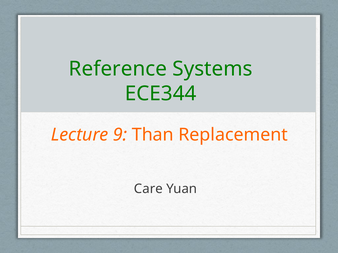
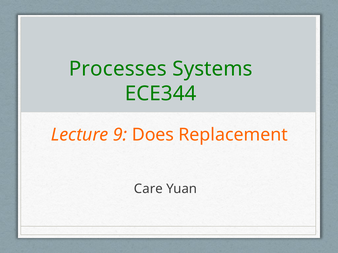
Reference: Reference -> Processes
Than: Than -> Does
